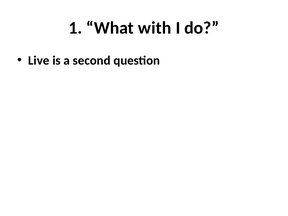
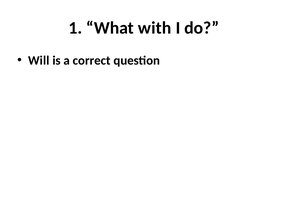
Live: Live -> Will
second: second -> correct
